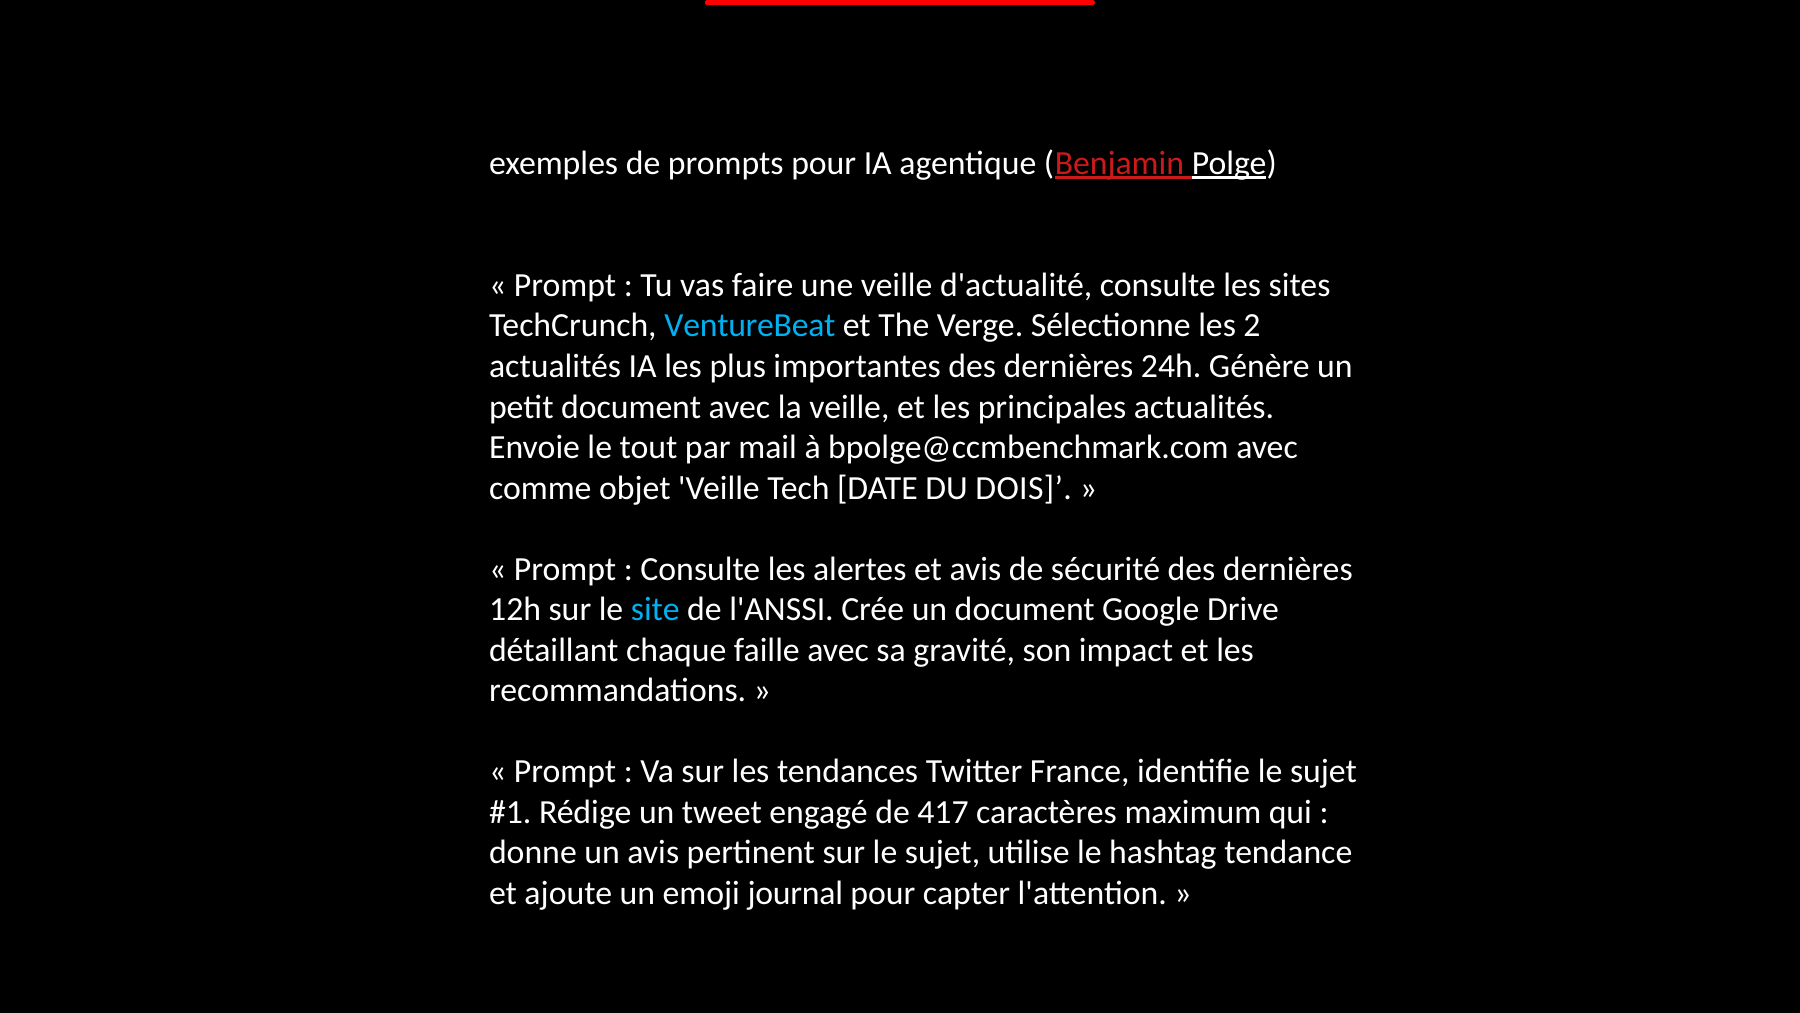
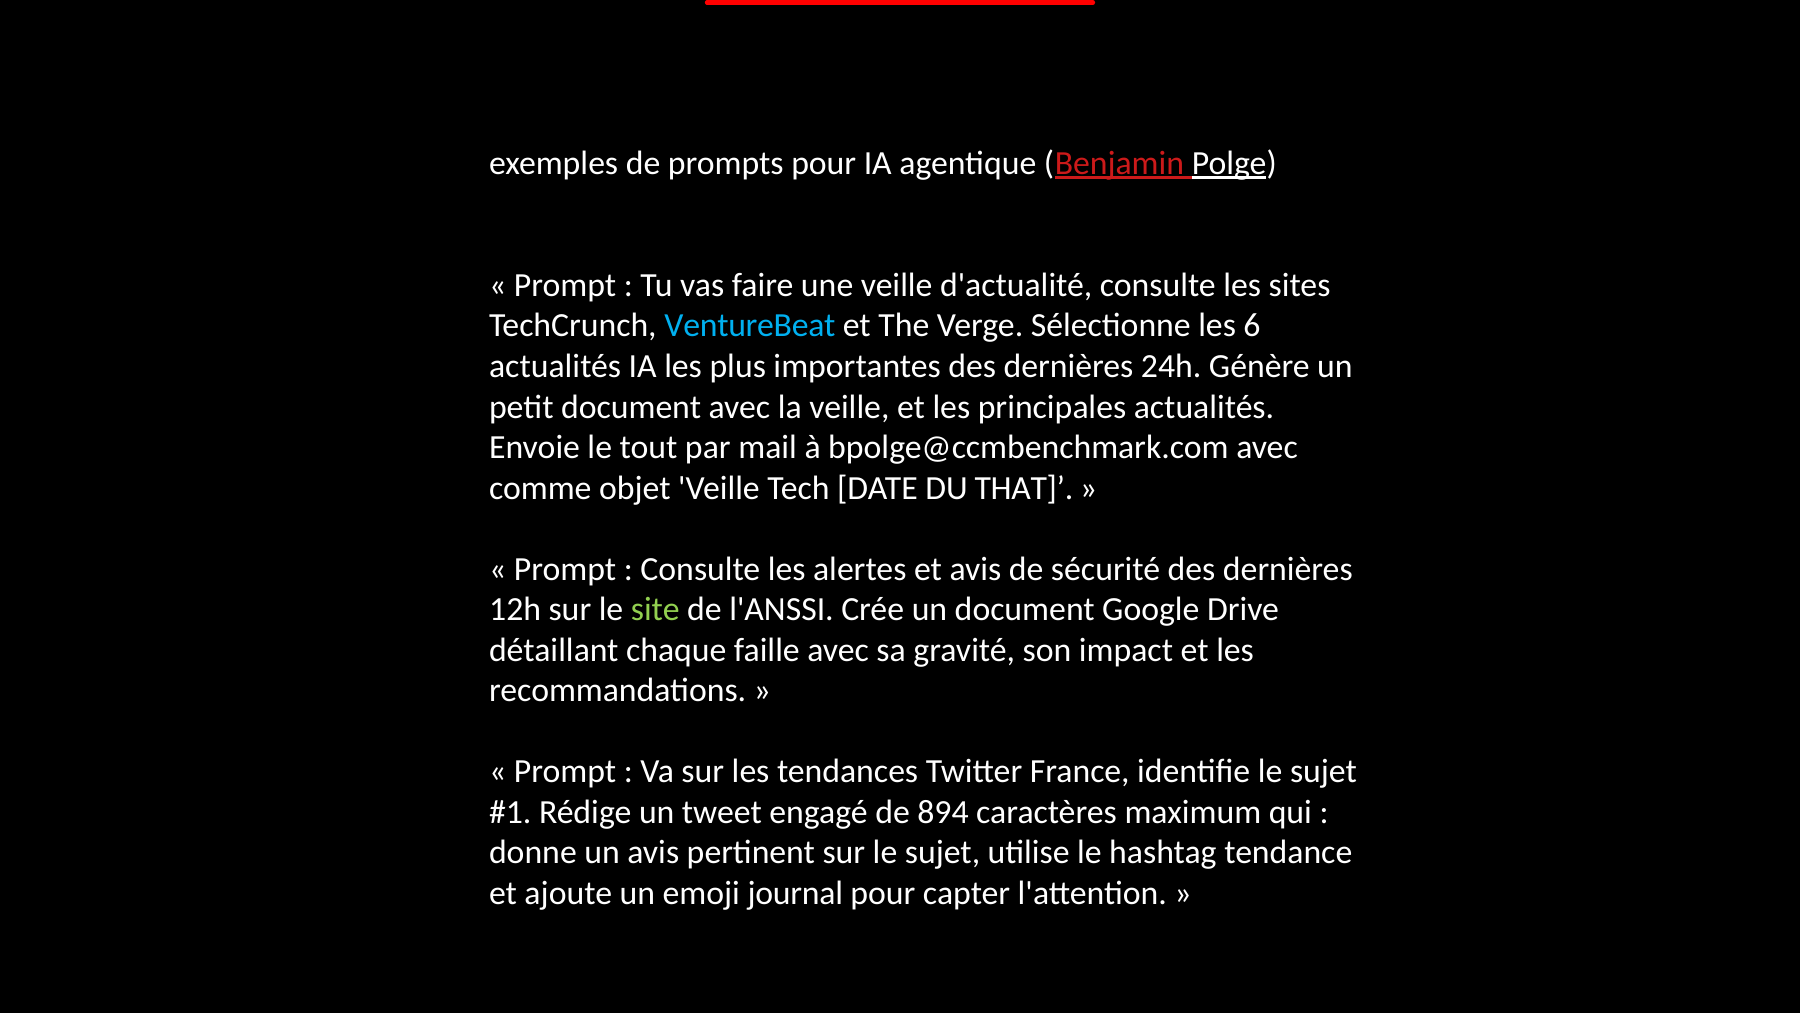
2: 2 -> 6
DOIS: DOIS -> THAT
site colour: light blue -> light green
417: 417 -> 894
